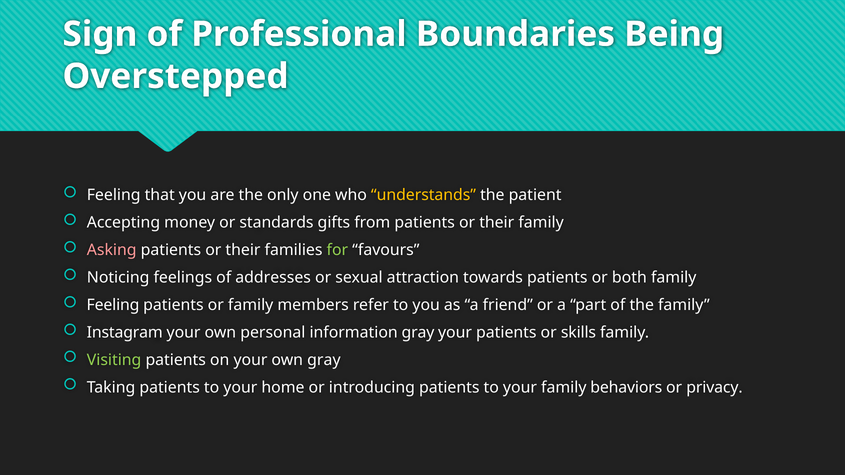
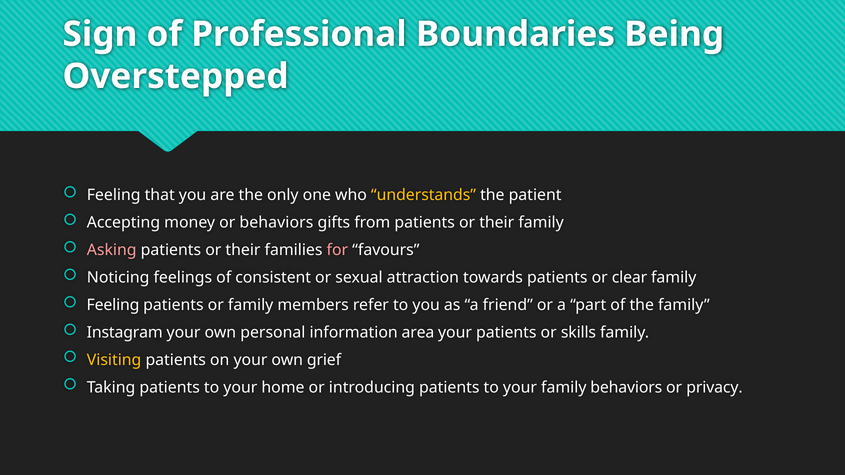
or standards: standards -> behaviors
for colour: light green -> pink
addresses: addresses -> consistent
both: both -> clear
information gray: gray -> area
Visiting colour: light green -> yellow
own gray: gray -> grief
